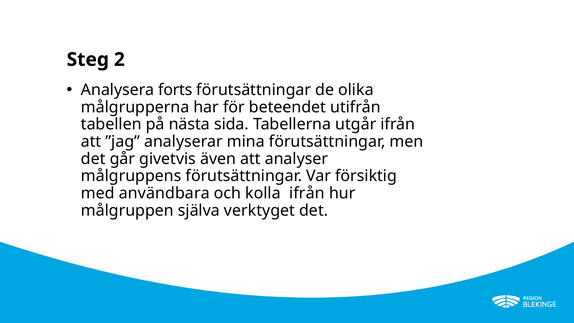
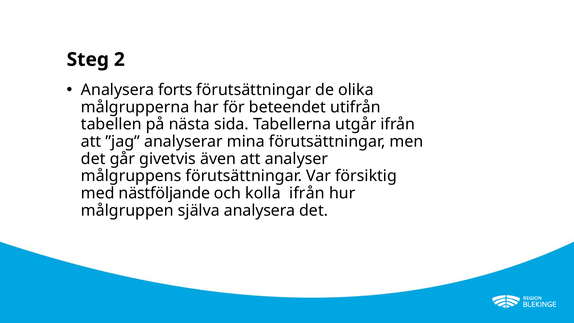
användbara: användbara -> nästföljande
själva verktyget: verktyget -> analysera
